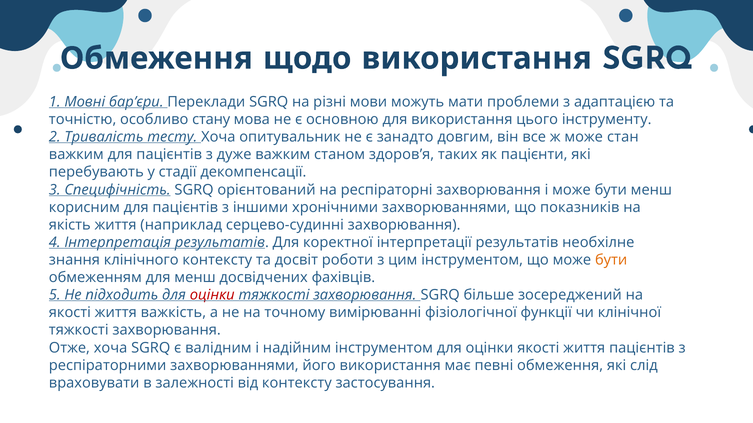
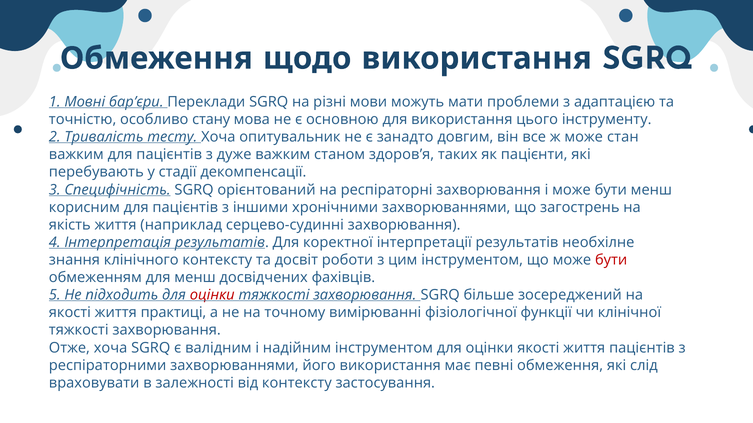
показників: показників -> загострень
бути at (611, 260) colour: orange -> red
важкість: важкість -> практиці
